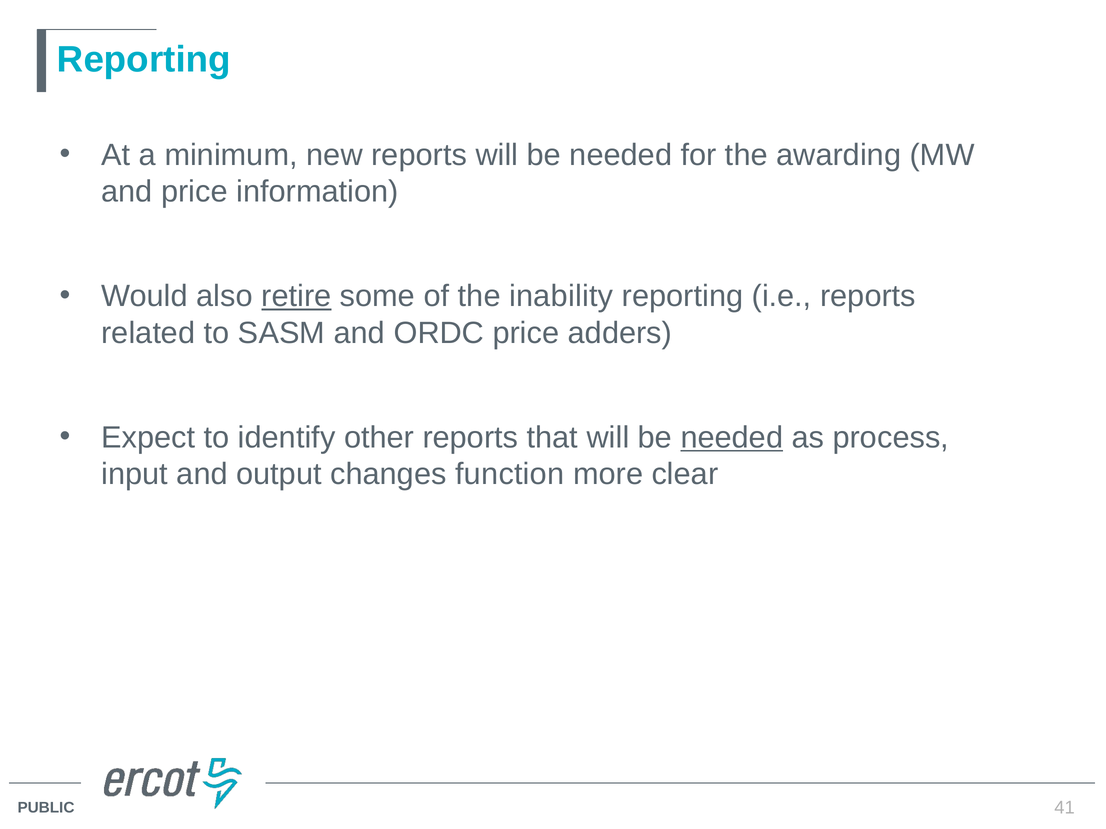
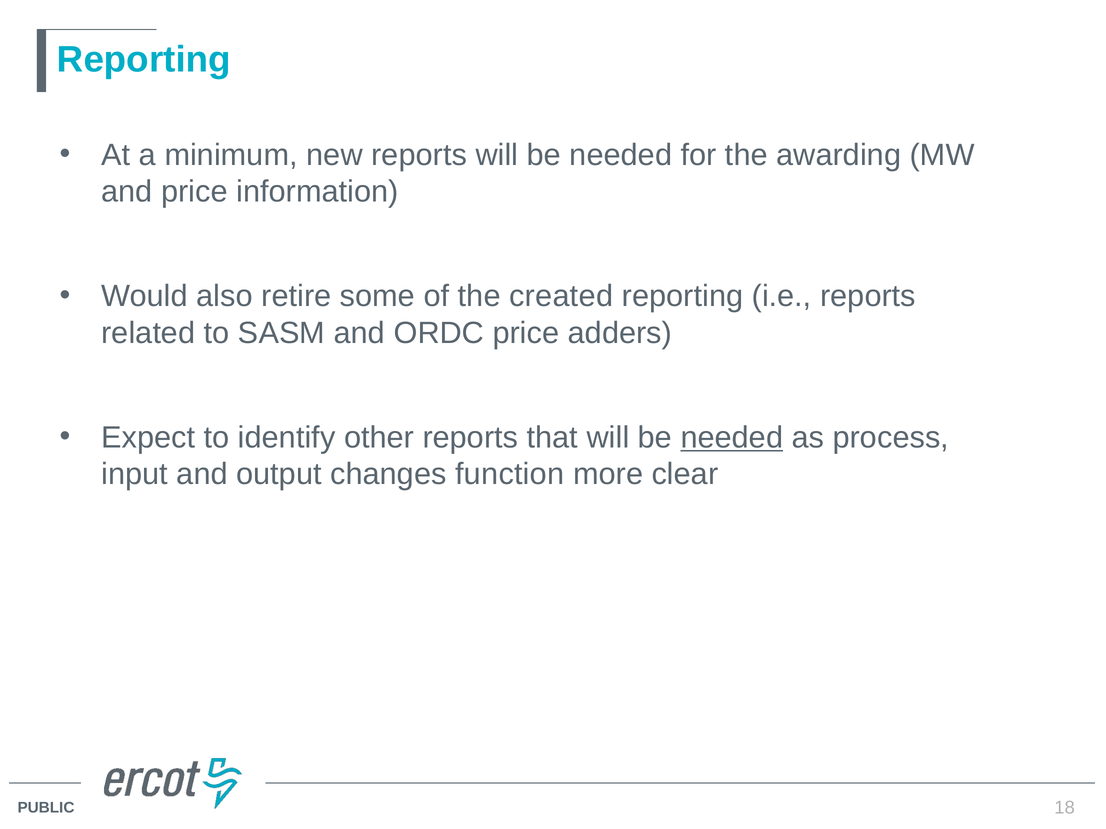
retire underline: present -> none
inability: inability -> created
41: 41 -> 18
